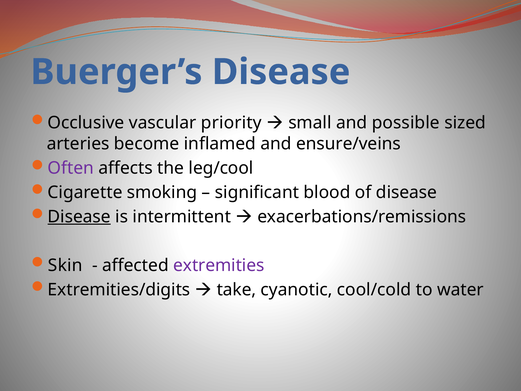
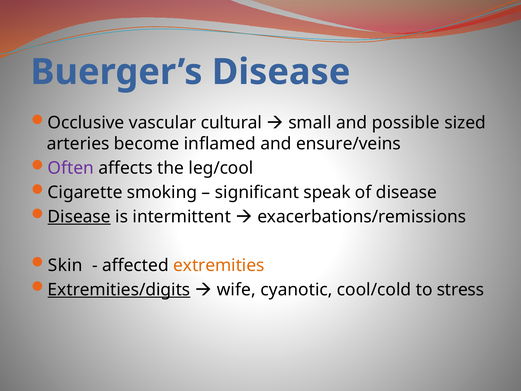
priority: priority -> cultural
blood: blood -> speak
extremities colour: purple -> orange
Extremities/digits underline: none -> present
take: take -> wife
water: water -> stress
